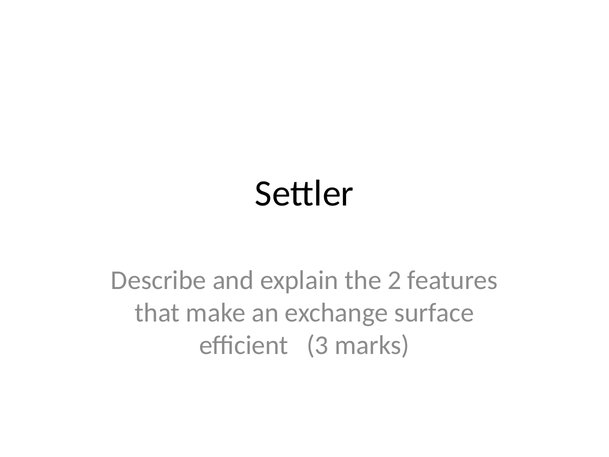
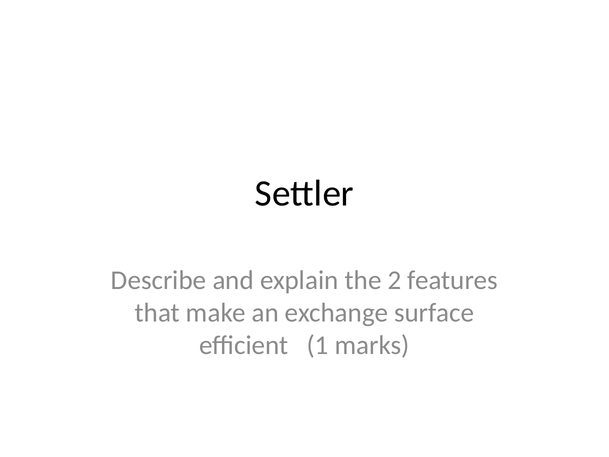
3: 3 -> 1
